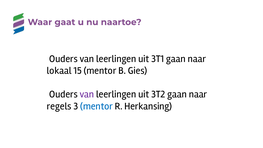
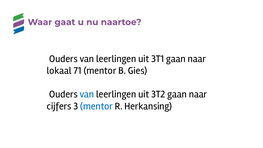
15: 15 -> 71
van at (87, 94) colour: purple -> blue
regels: regels -> cijfers
